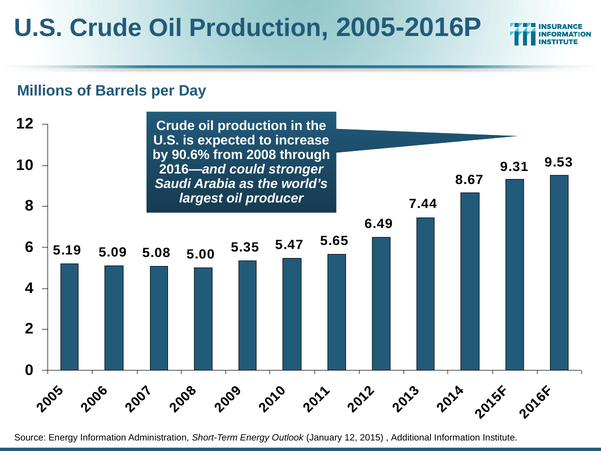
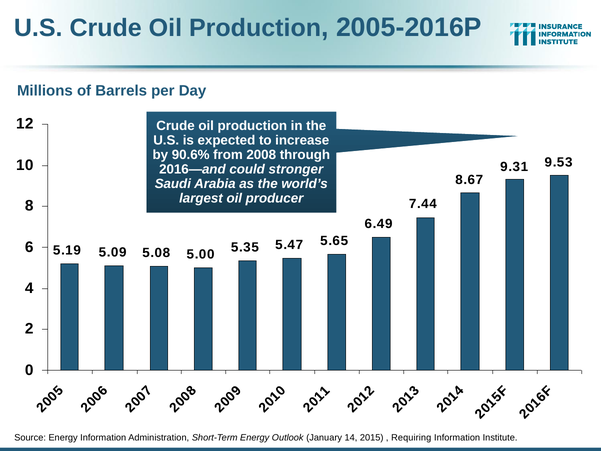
January 12: 12 -> 14
Additional: Additional -> Requiring
